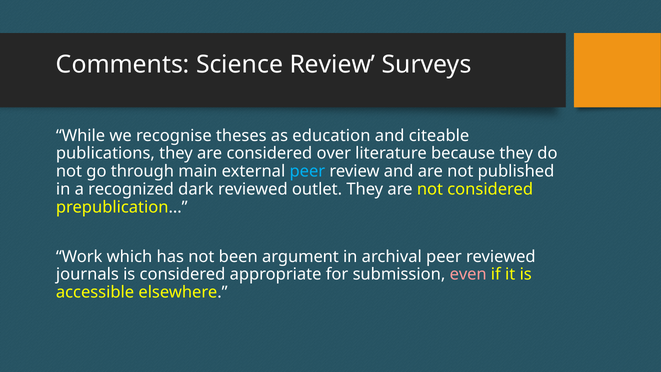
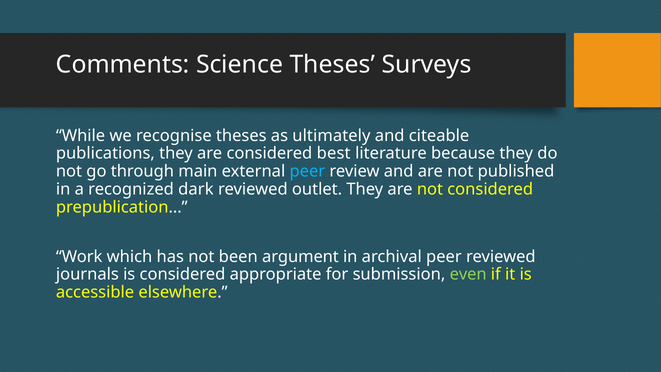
Science Review: Review -> Theses
education: education -> ultimately
over: over -> best
even colour: pink -> light green
